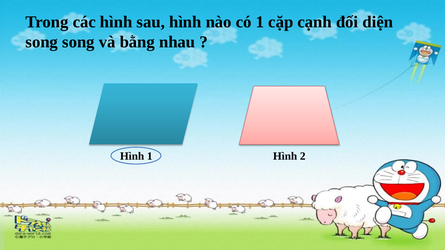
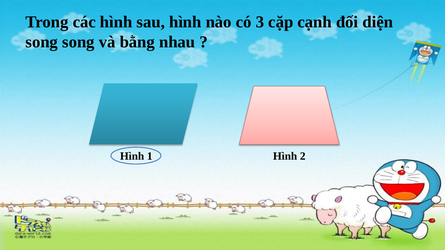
có 1: 1 -> 3
